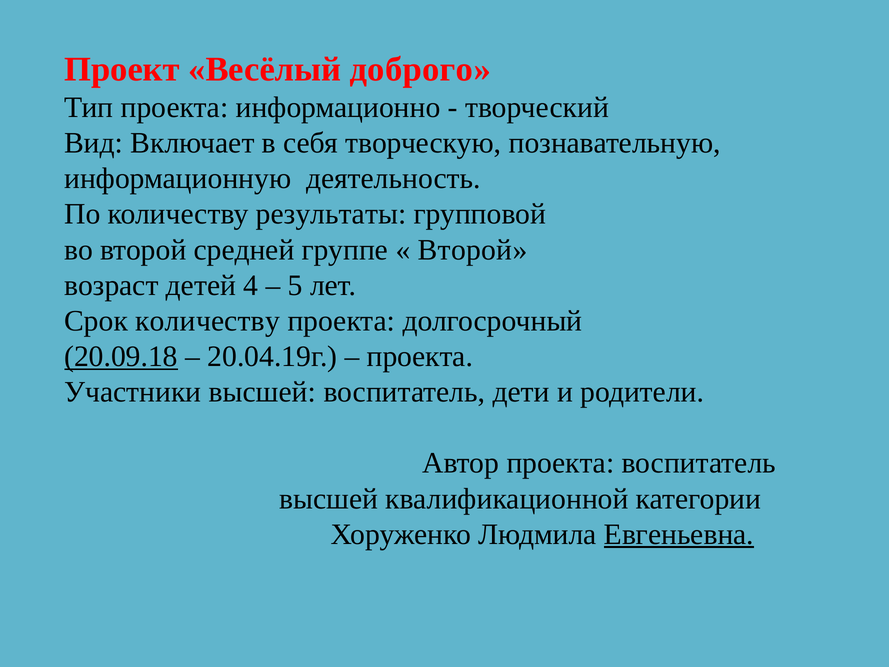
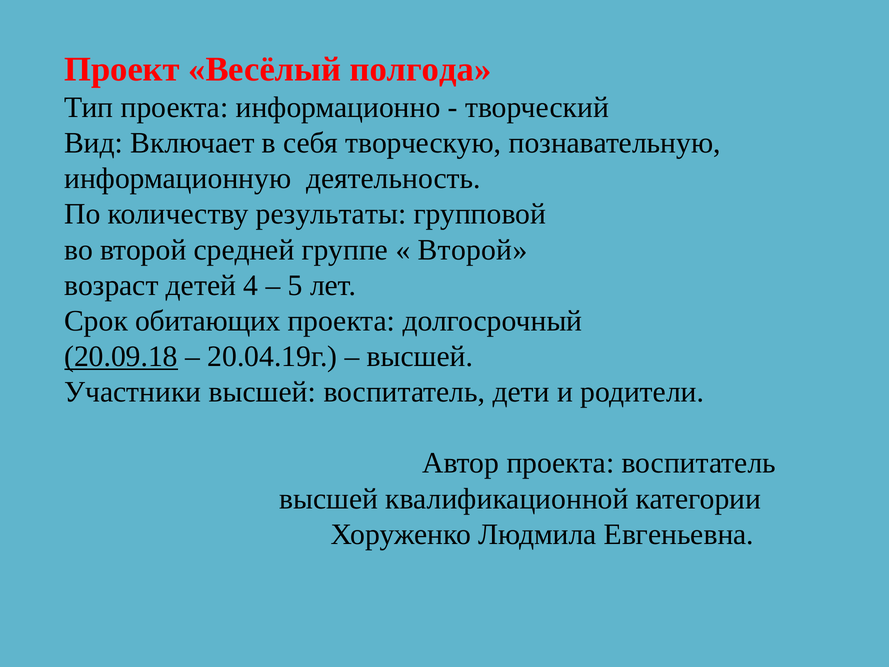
доброго: доброго -> полгода
Срок количеству: количеству -> обитающих
проекта at (420, 356): проекта -> высшей
Евгеньевна underline: present -> none
